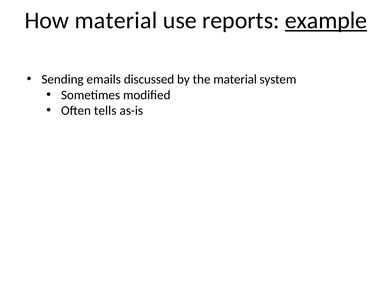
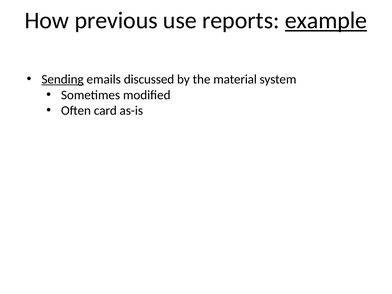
How material: material -> previous
Sending underline: none -> present
tells: tells -> card
